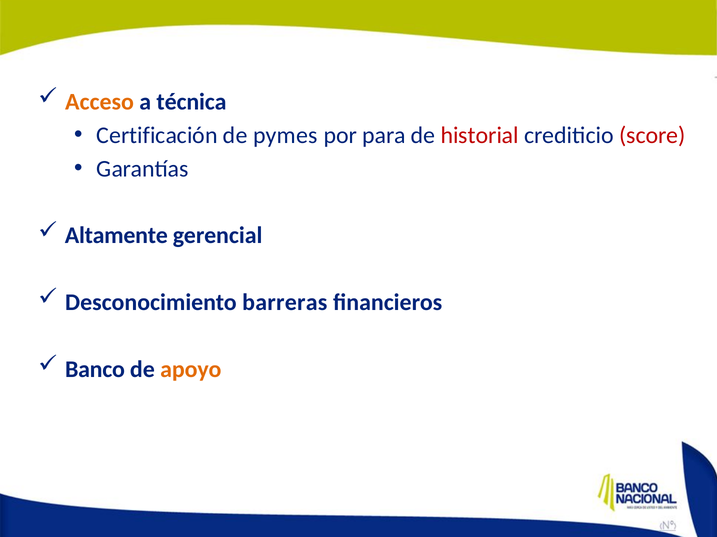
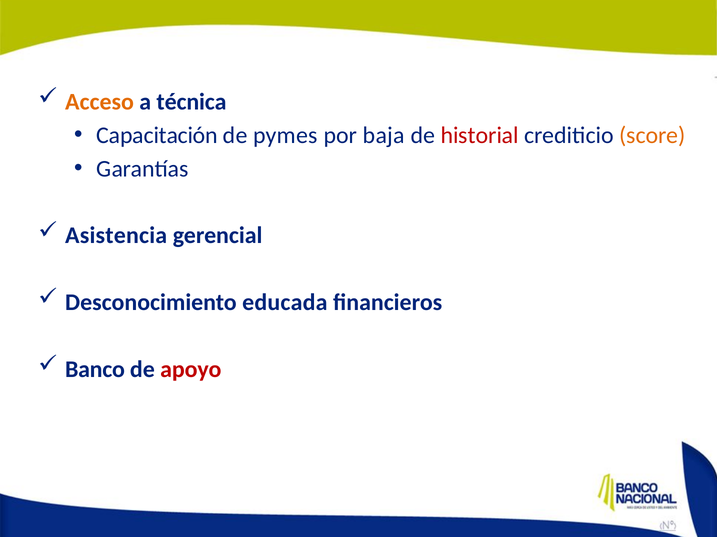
Certificación: Certificación -> Capacitación
para: para -> baja
score colour: red -> orange
Altamente: Altamente -> Asistencia
barreras: barreras -> educada
apoyo colour: orange -> red
